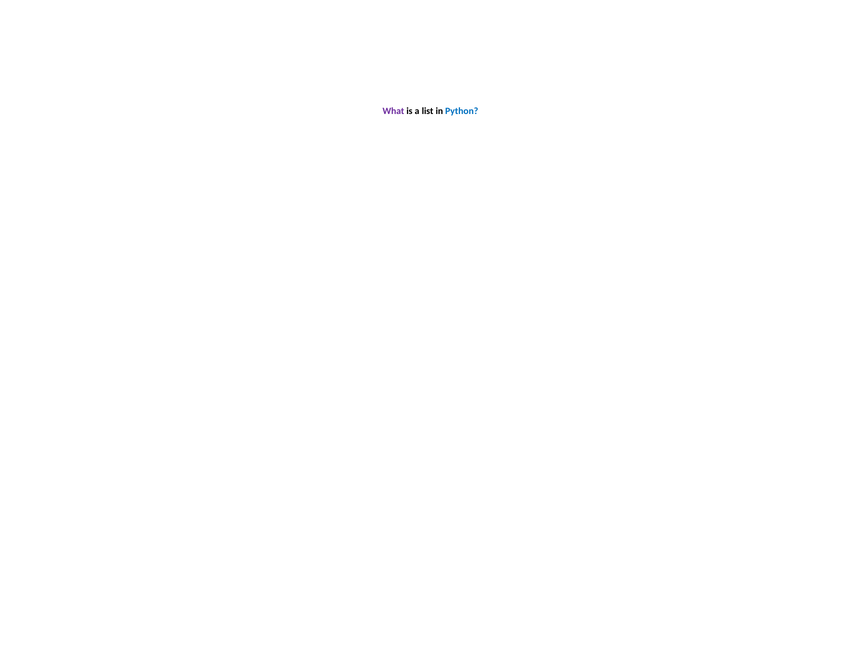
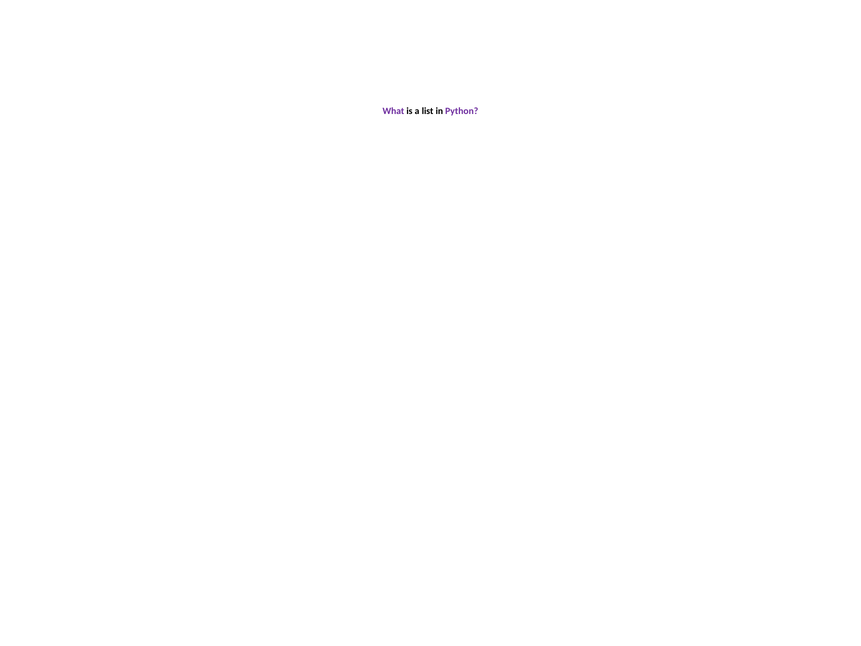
Python colour: blue -> purple
